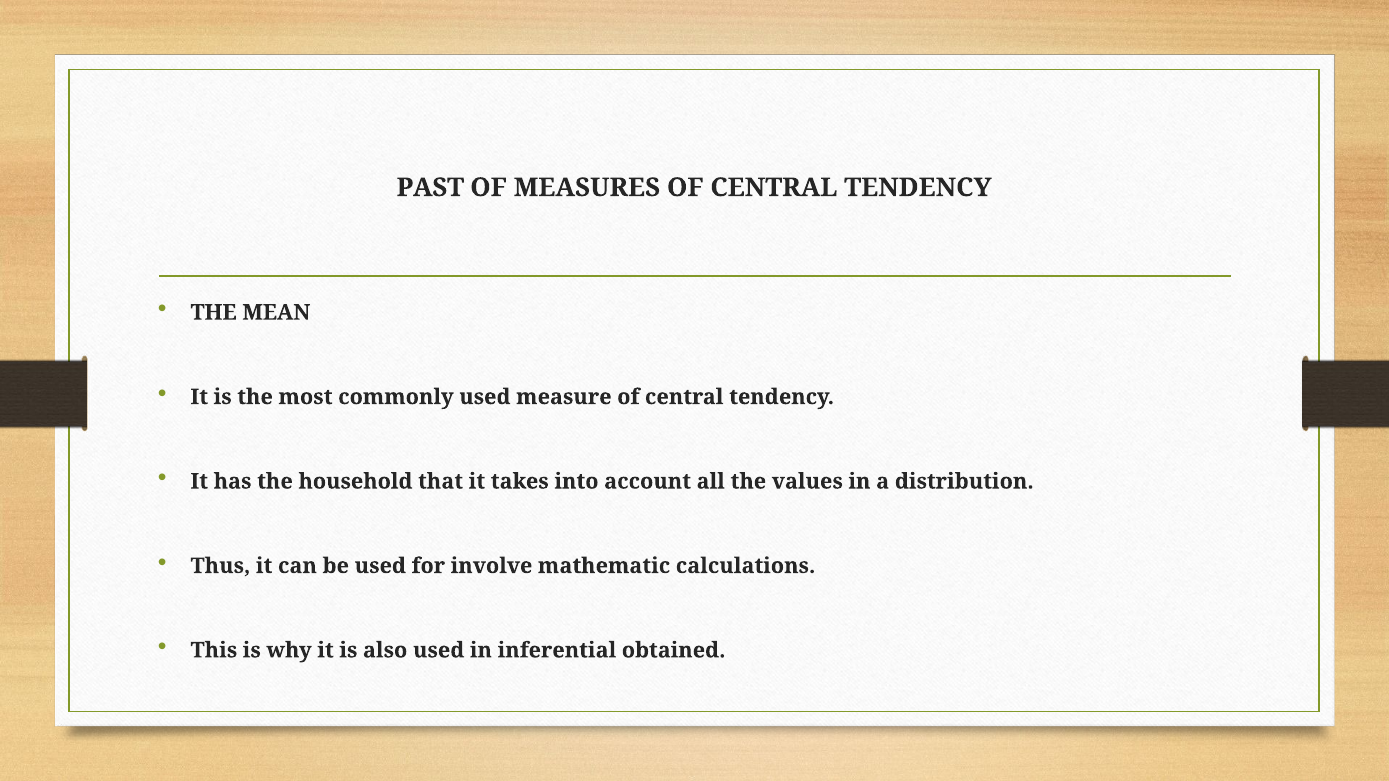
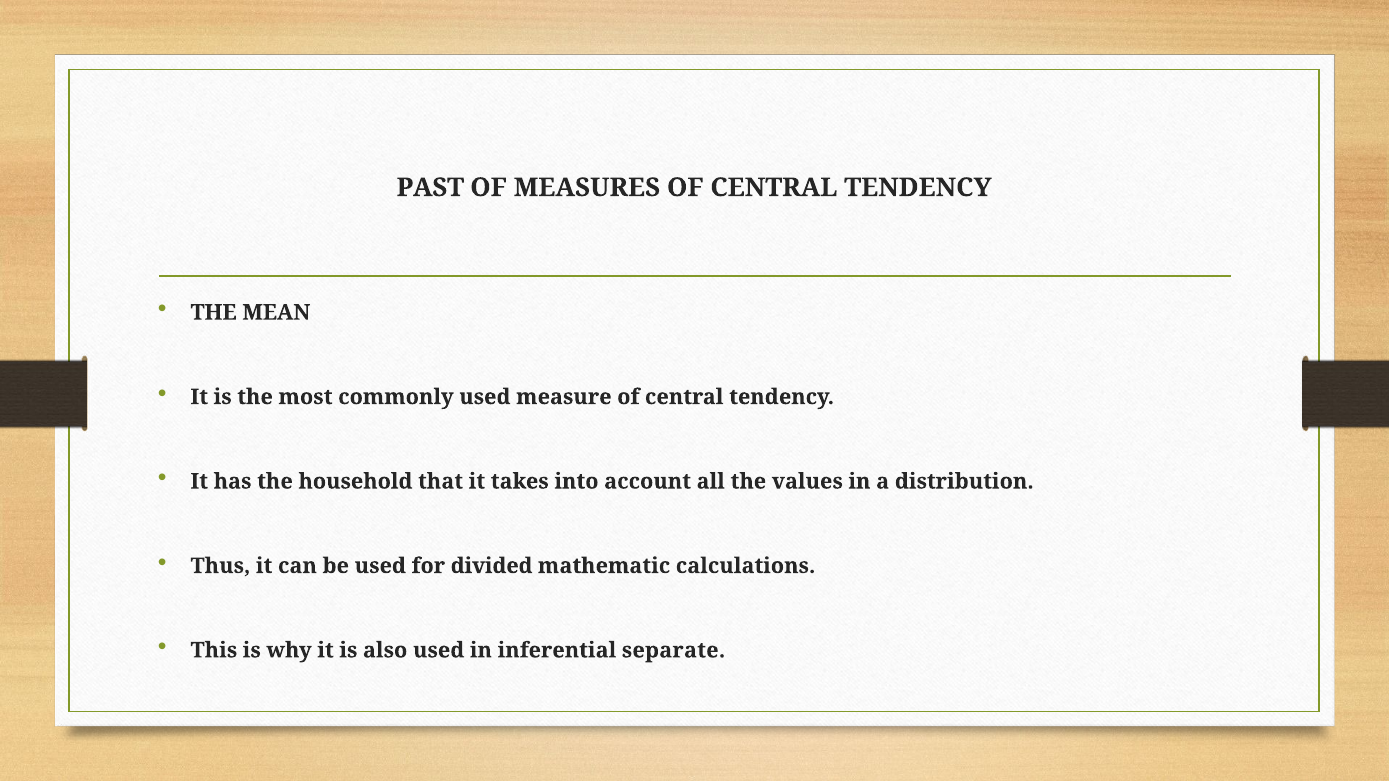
involve: involve -> divided
obtained: obtained -> separate
